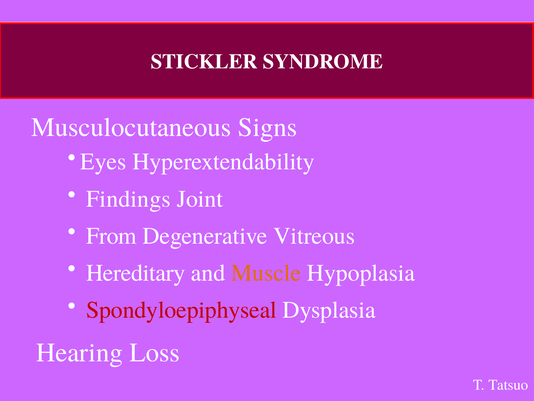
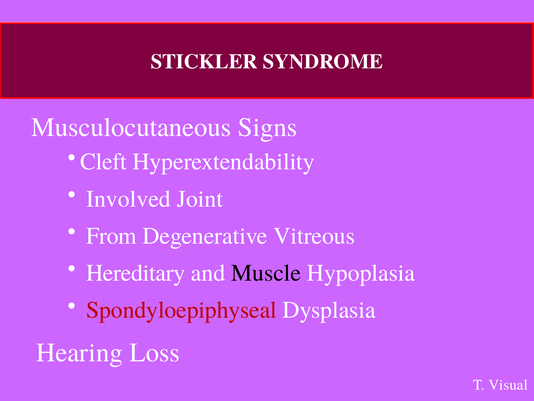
Eyes: Eyes -> Cleft
Findings: Findings -> Involved
Muscle colour: orange -> black
Tatsuo: Tatsuo -> Visual
